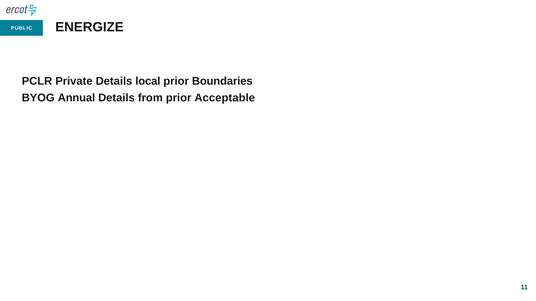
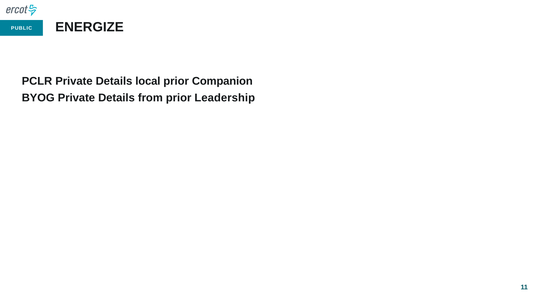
Boundaries: Boundaries -> Companion
BYOG Annual: Annual -> Private
Acceptable: Acceptable -> Leadership
